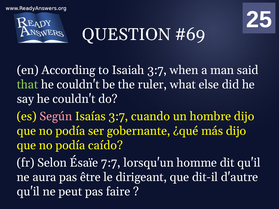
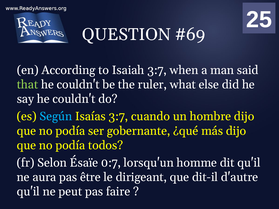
Según colour: pink -> light blue
caído: caído -> todos
7:7: 7:7 -> 0:7
